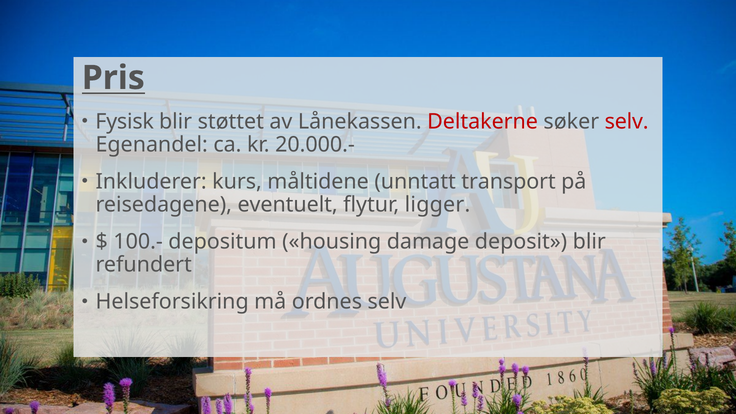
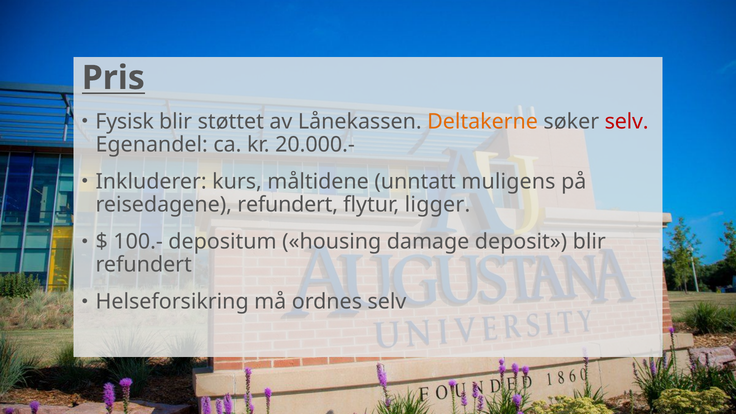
Deltakerne colour: red -> orange
transport: transport -> muligens
reisedagene eventuelt: eventuelt -> refundert
